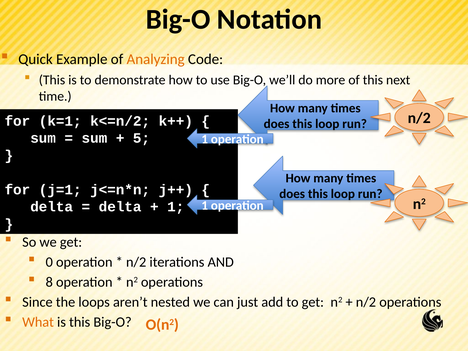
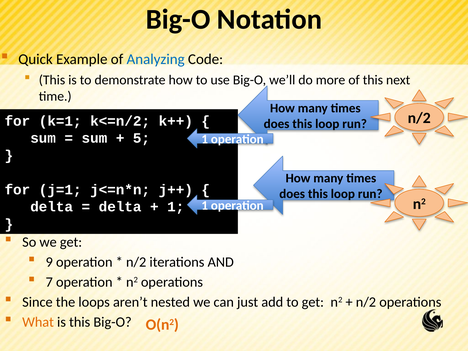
Analyzing colour: orange -> blue
0: 0 -> 9
8: 8 -> 7
